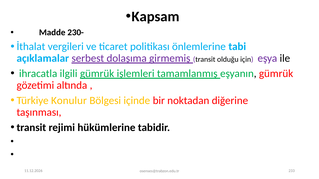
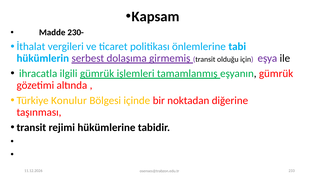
açıklamalar: açıklamalar -> hükümlerin
